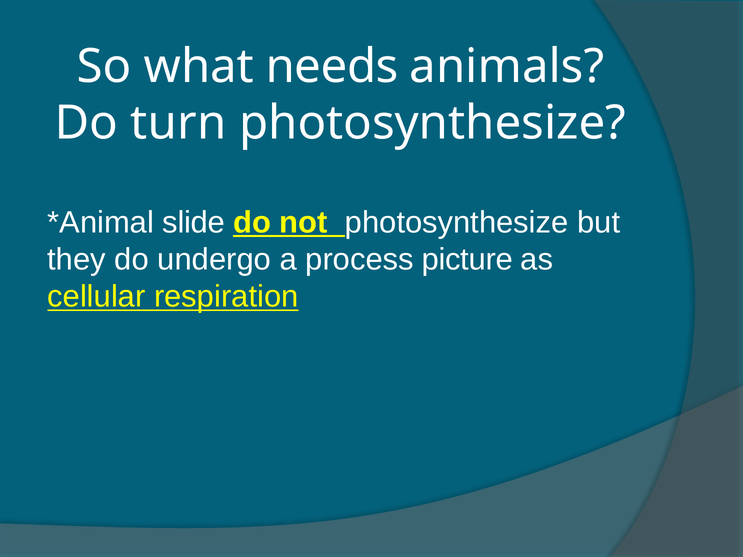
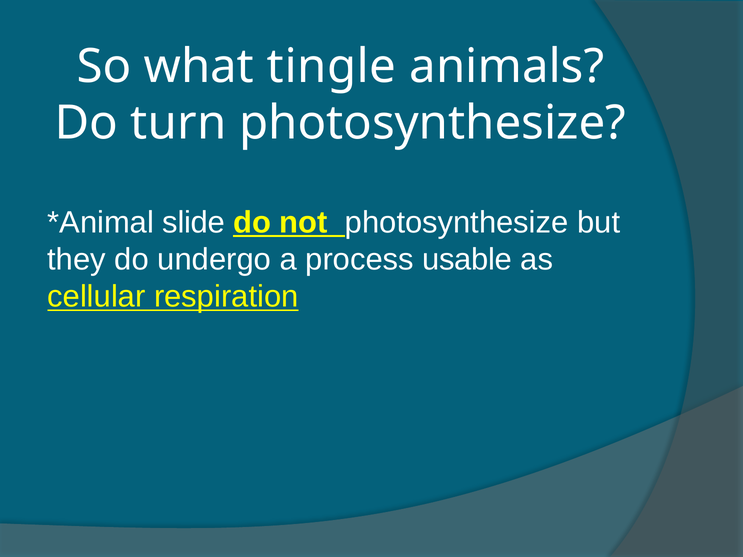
needs: needs -> tingle
picture: picture -> usable
